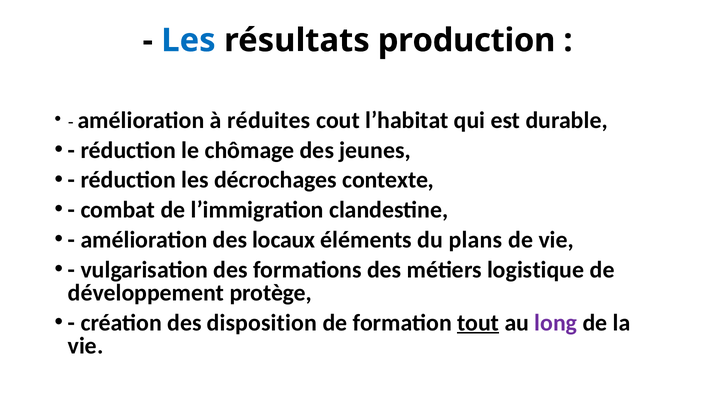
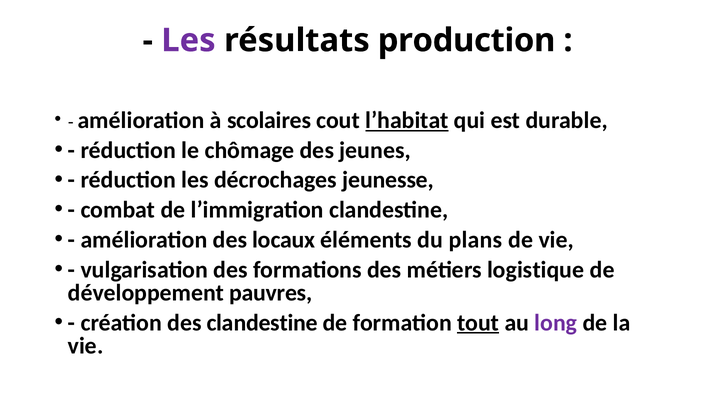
Les at (188, 40) colour: blue -> purple
réduites: réduites -> scolaires
l’habitat underline: none -> present
contexte: contexte -> jeunesse
protège: protège -> pauvres
des disposition: disposition -> clandestine
